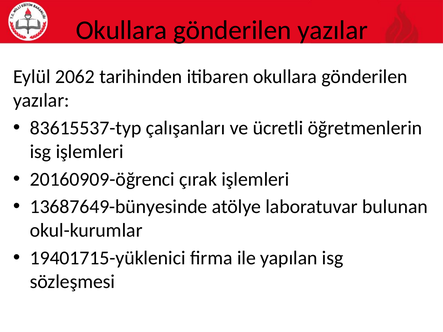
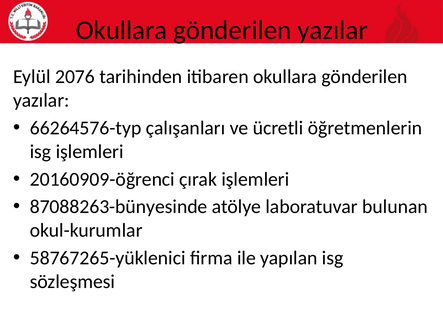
2062: 2062 -> 2076
83615537-typ: 83615537-typ -> 66264576-typ
13687649-bünyesinde: 13687649-bünyesinde -> 87088263-bünyesinde
19401715-yüklenici: 19401715-yüklenici -> 58767265-yüklenici
